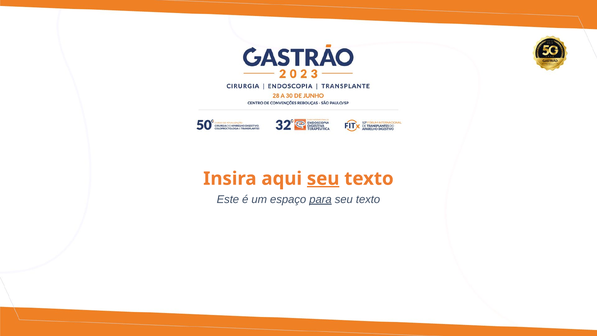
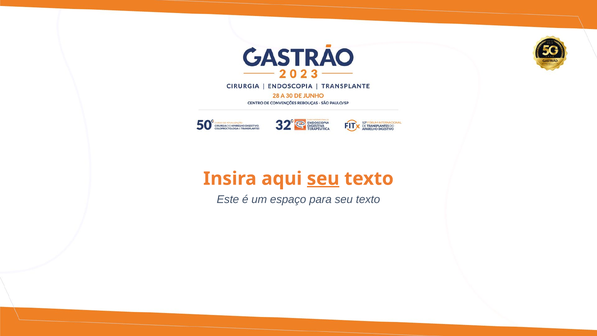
para underline: present -> none
